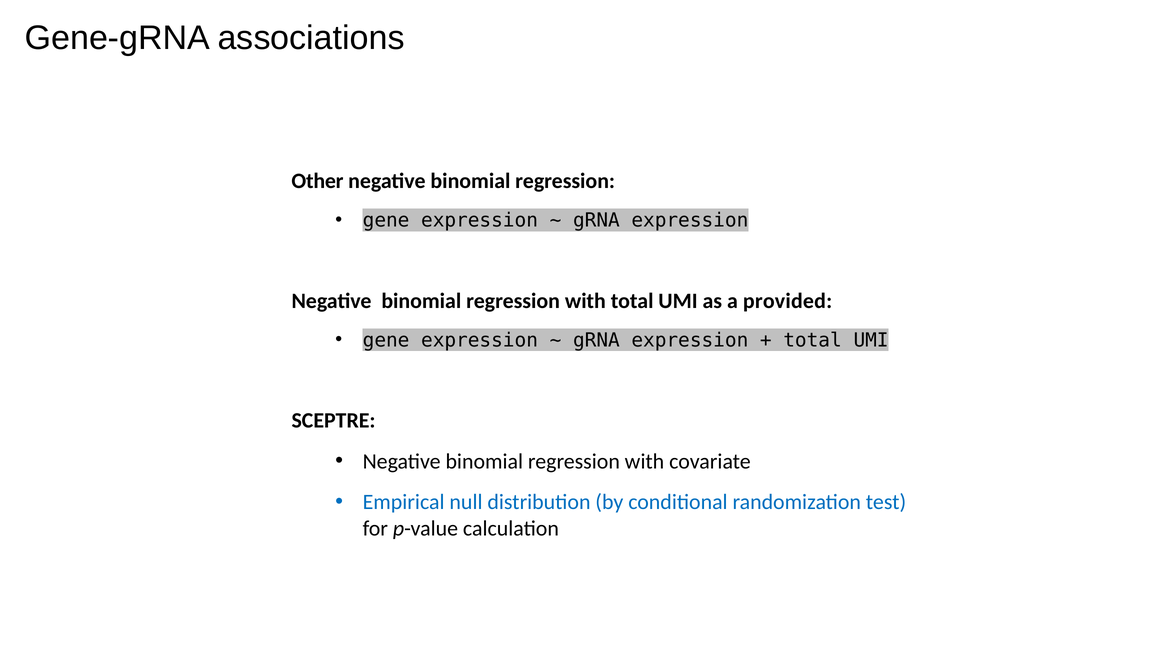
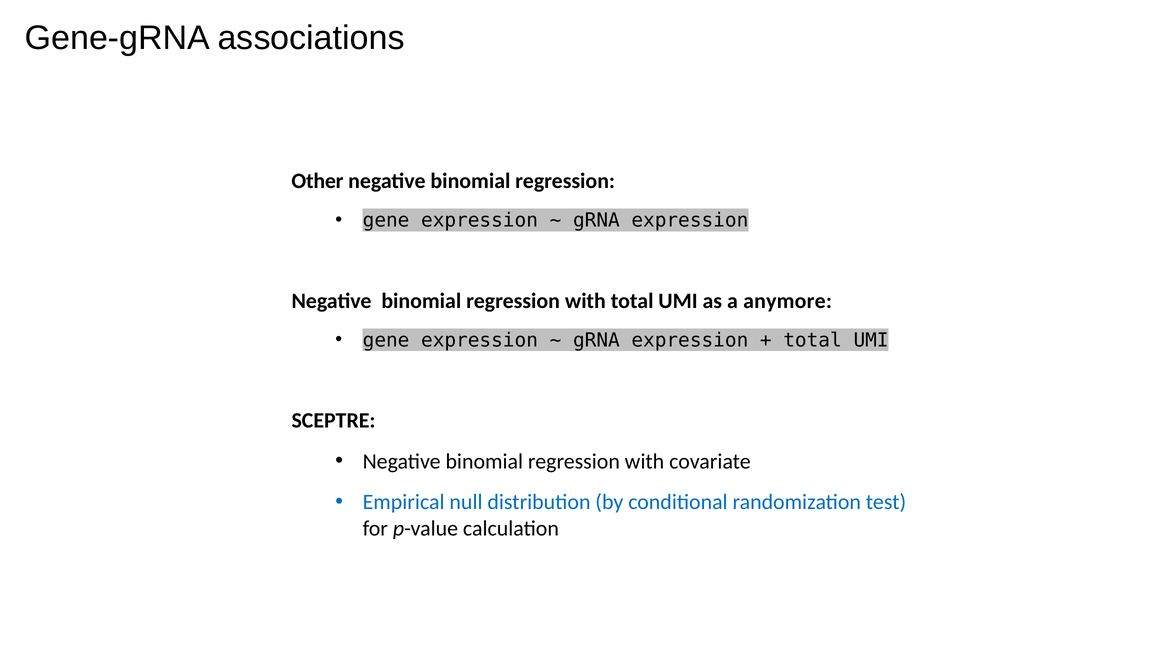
provided: provided -> anymore
